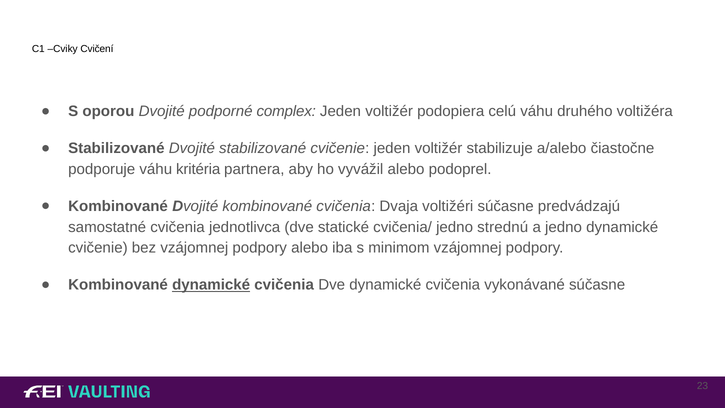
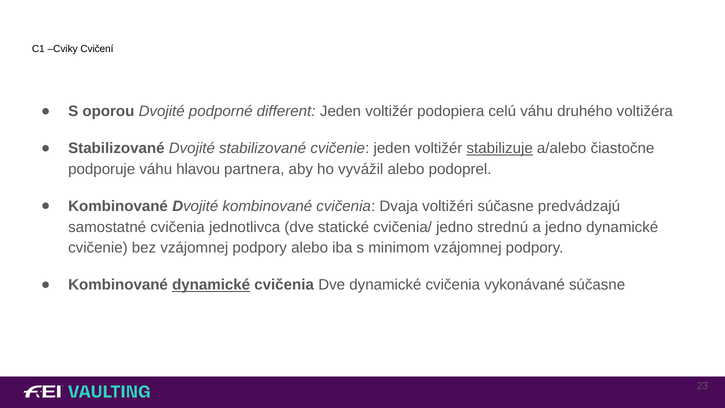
complex: complex -> different
stabilizuje underline: none -> present
kritéria: kritéria -> hlavou
